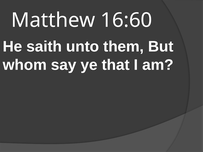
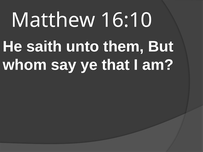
16:60: 16:60 -> 16:10
